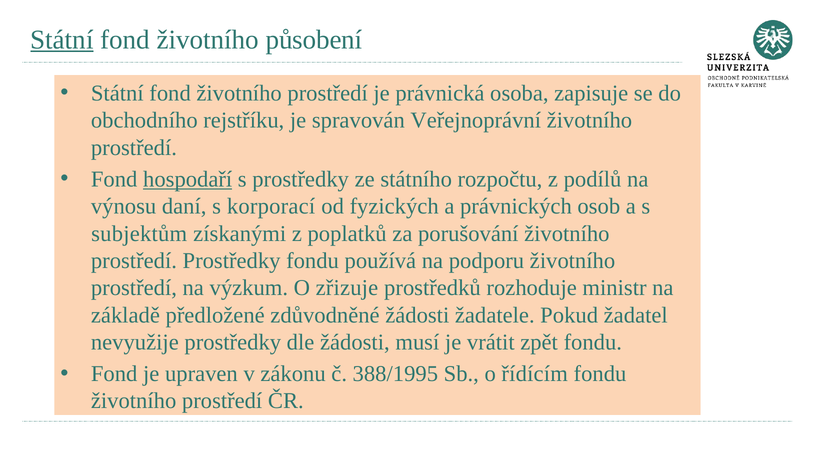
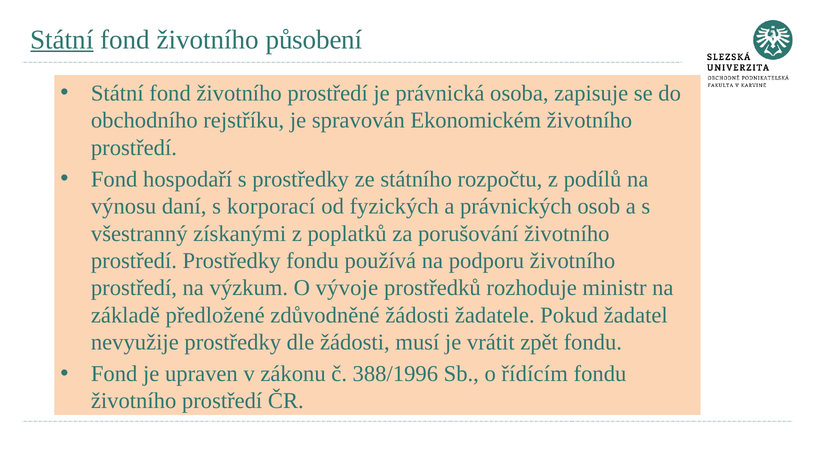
Veřejnoprávní: Veřejnoprávní -> Ekonomickém
hospodaří underline: present -> none
subjektům: subjektům -> všestranný
zřizuje: zřizuje -> vývoje
388/1995: 388/1995 -> 388/1996
